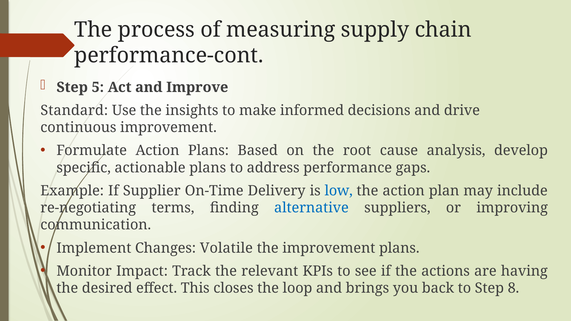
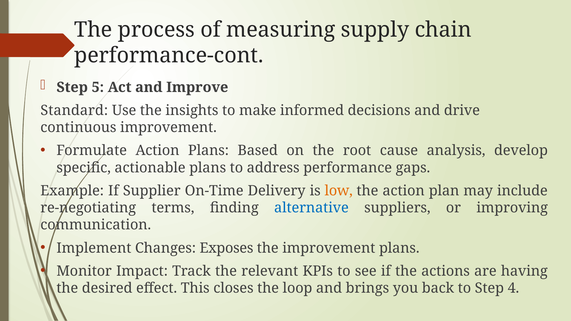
low colour: blue -> orange
Volatile: Volatile -> Exposes
8: 8 -> 4
